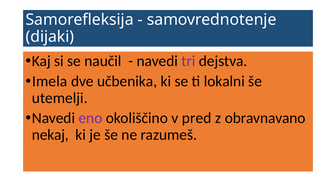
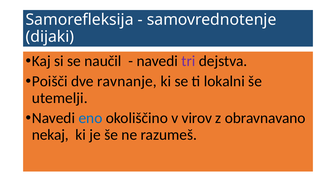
Imela: Imela -> Poišči
učbenika: učbenika -> ravnanje
eno colour: purple -> blue
pred: pred -> virov
